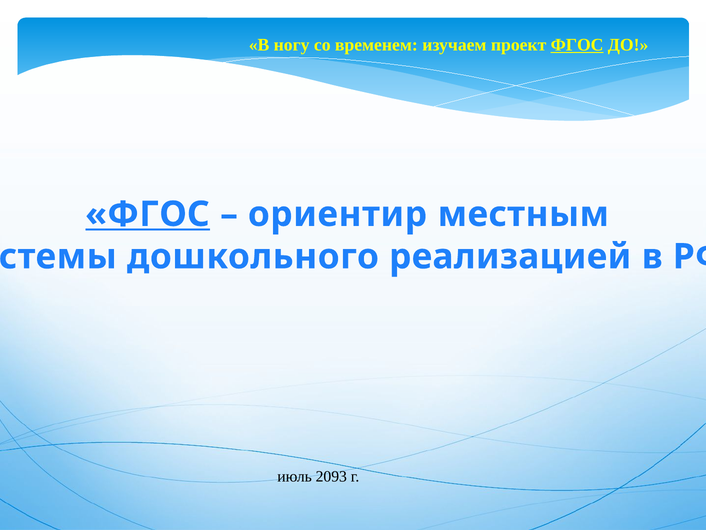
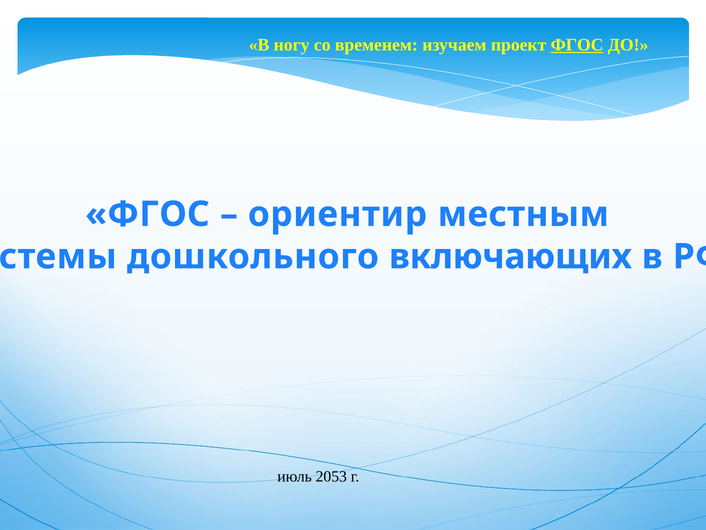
ФГОС at (148, 214) underline: present -> none
реализацией: реализацией -> включающих
2093: 2093 -> 2053
